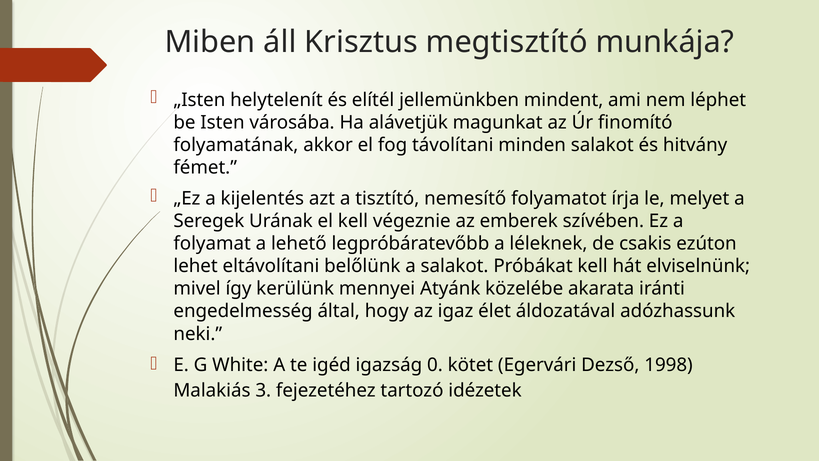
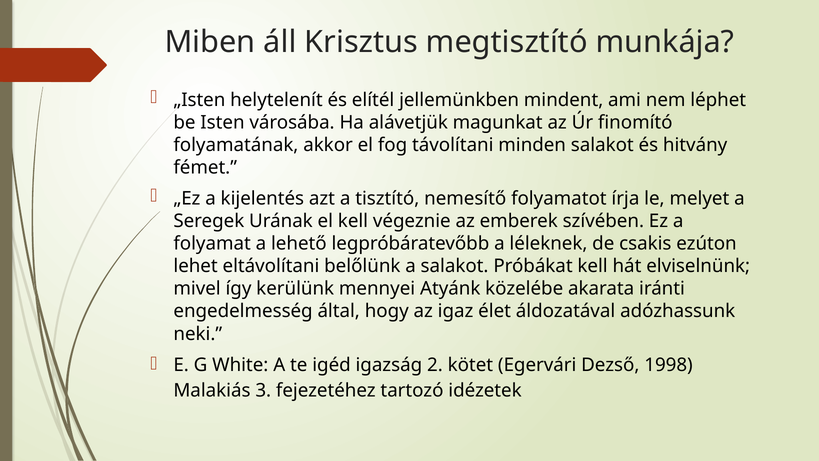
0: 0 -> 2
